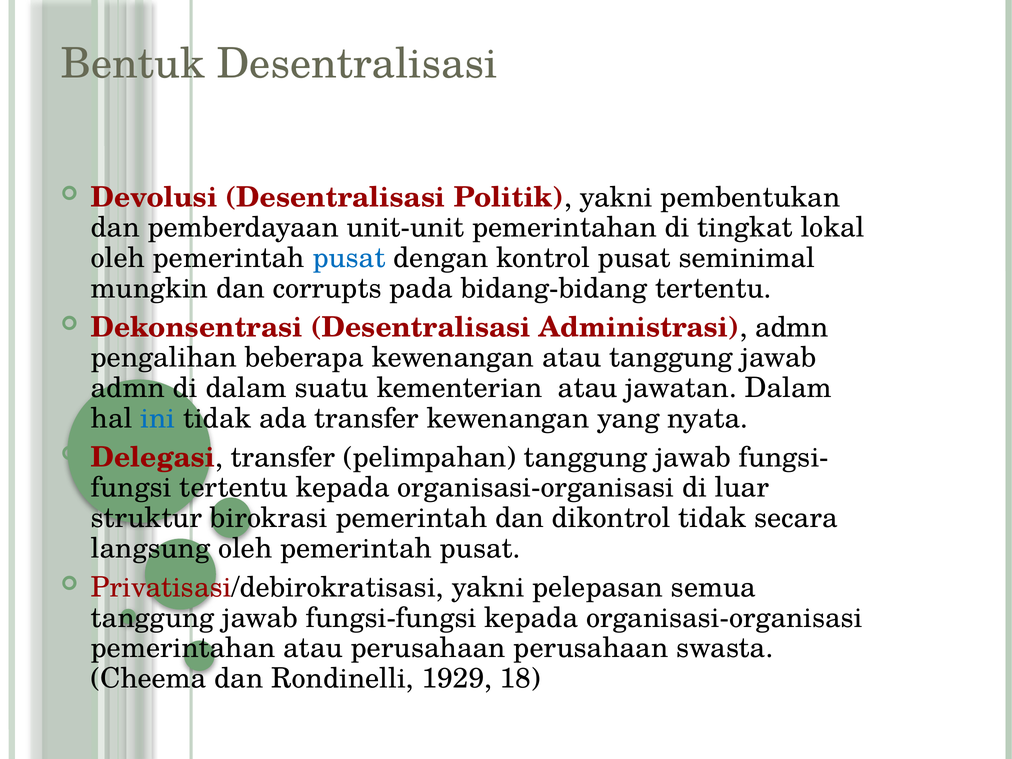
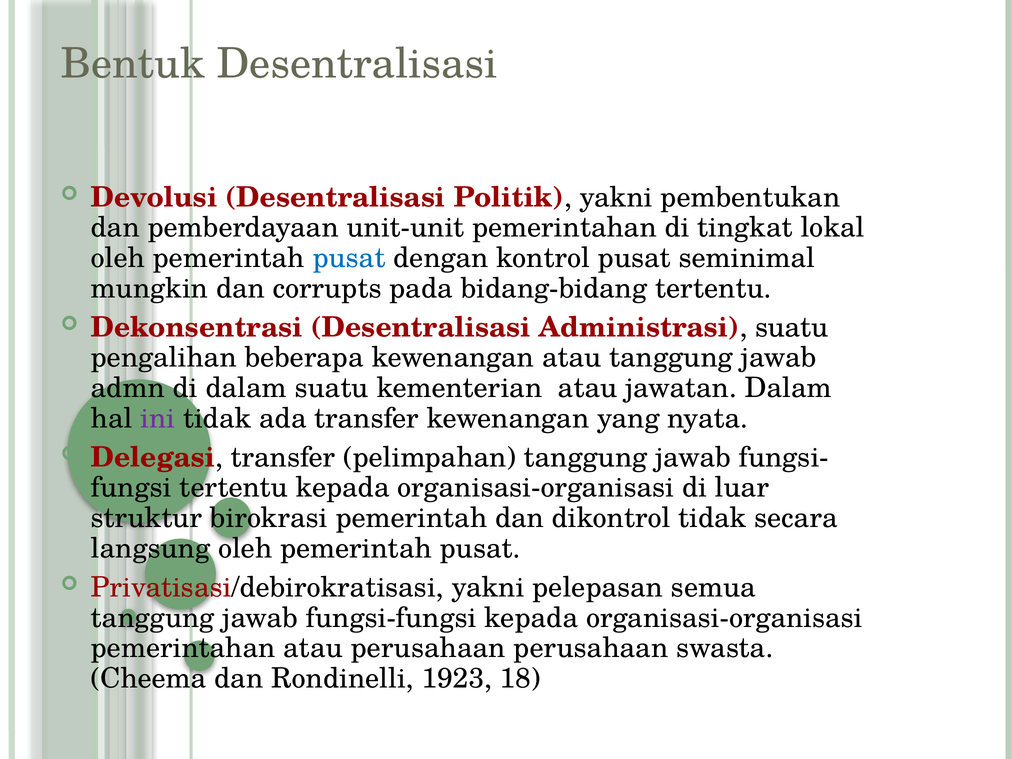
Administrasi admn: admn -> suatu
ini colour: blue -> purple
1929: 1929 -> 1923
